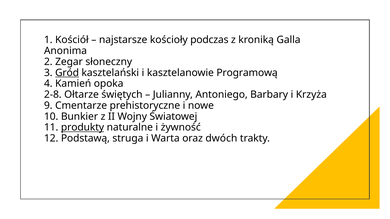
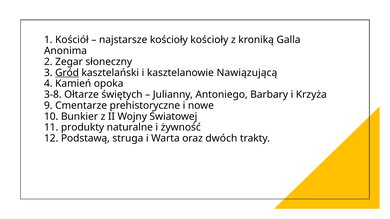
kościoły podczas: podczas -> kościoły
Programową: Programową -> Nawiązującą
2-8: 2-8 -> 3-8
produkty underline: present -> none
